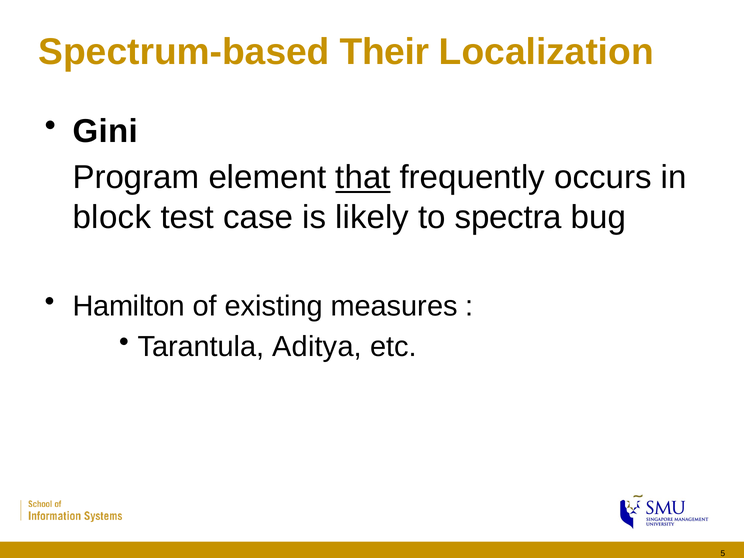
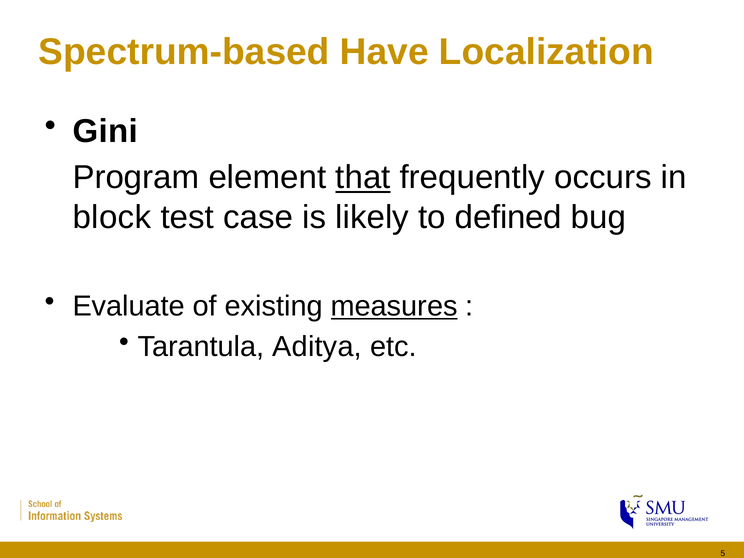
Their: Their -> Have
spectra: spectra -> defined
Hamilton: Hamilton -> Evaluate
measures underline: none -> present
